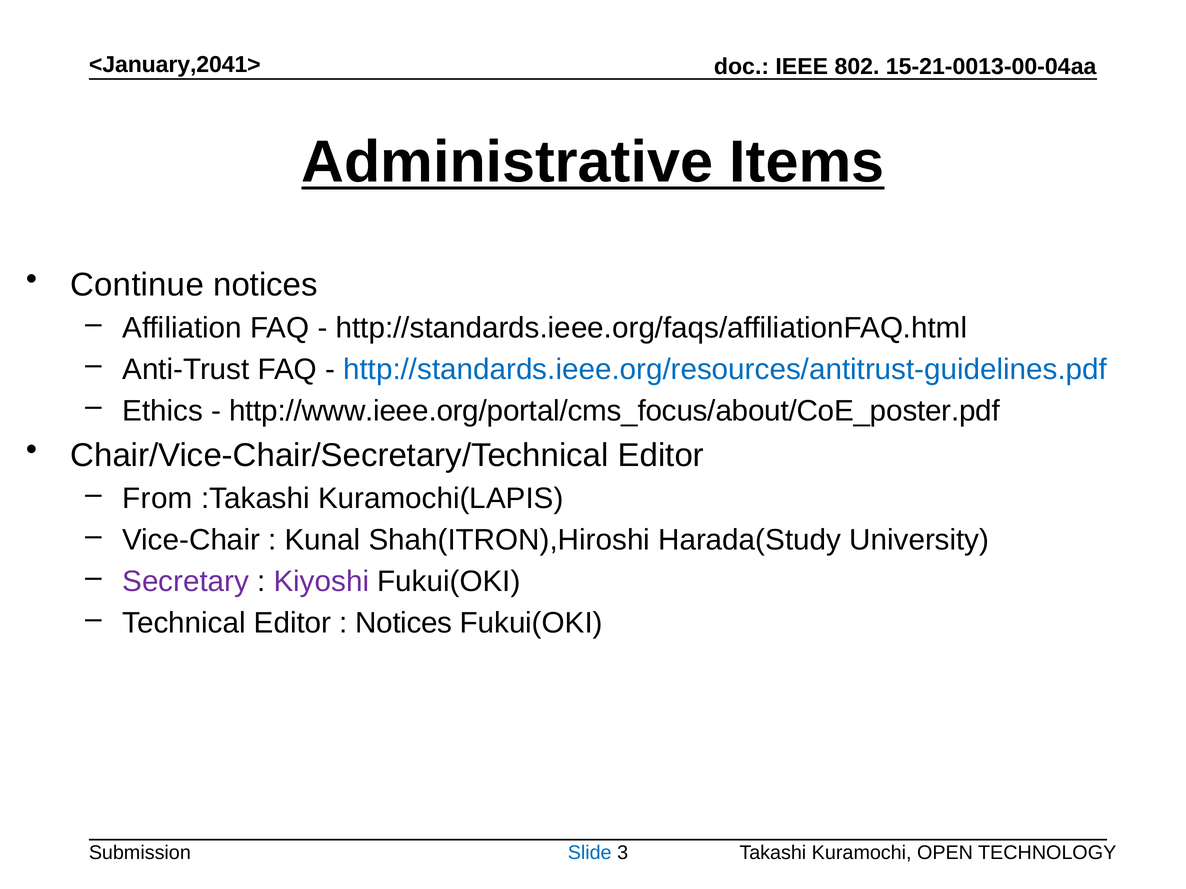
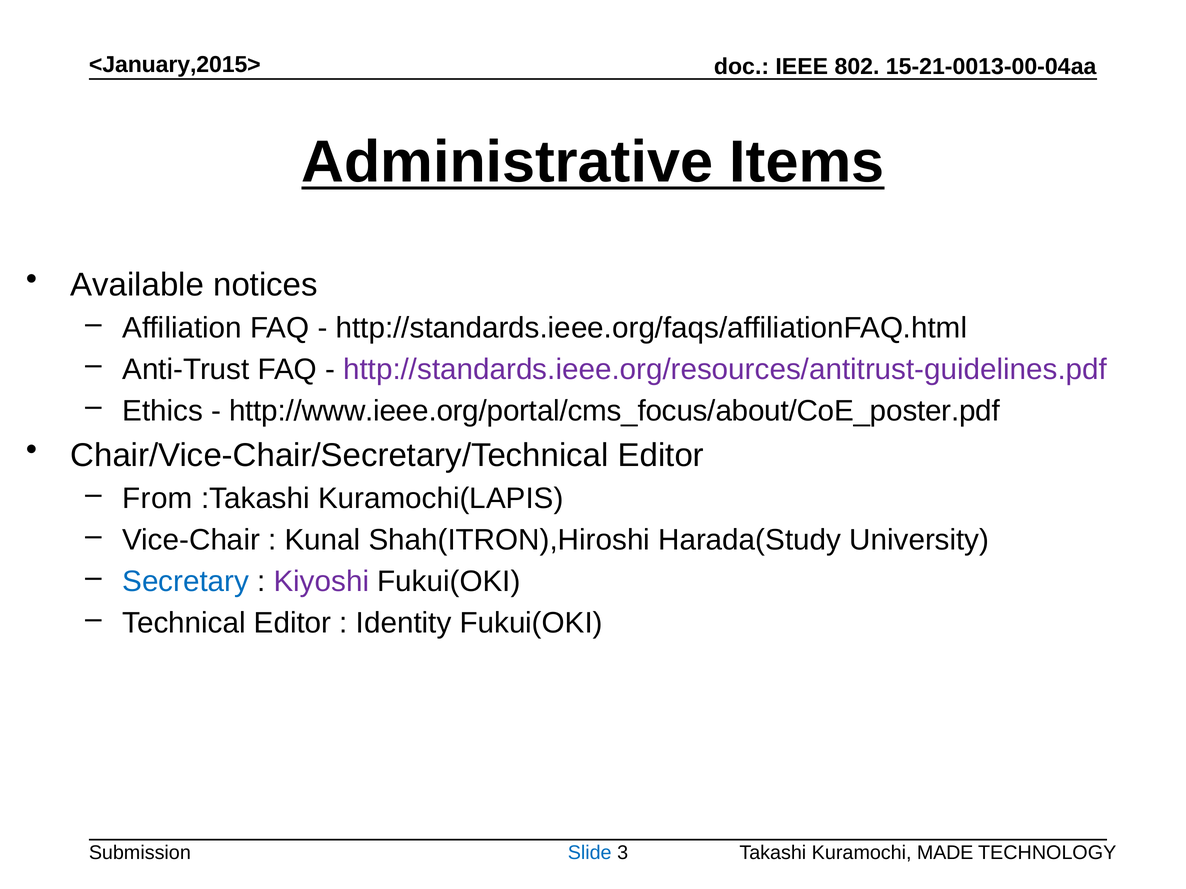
<January,2041>: <January,2041> -> <January,2015>
Continue: Continue -> Available
http://standards.ieee.org/resources/antitrust-guidelines.pdf colour: blue -> purple
Secretary colour: purple -> blue
Notices at (404, 623): Notices -> Identity
OPEN: OPEN -> MADE
